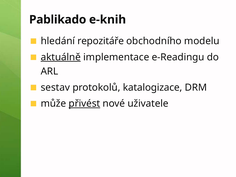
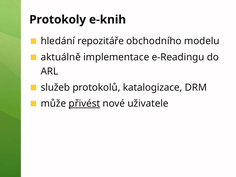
Pablikado: Pablikado -> Protokoly
aktuálně underline: present -> none
sestav: sestav -> služeb
